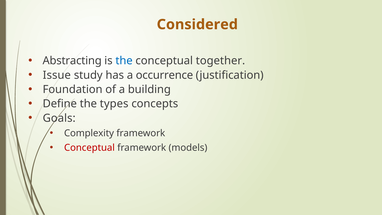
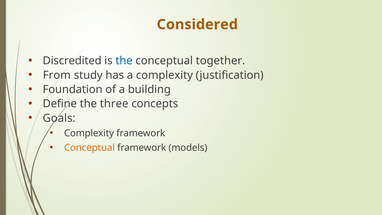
Abstracting: Abstracting -> Discredited
Issue: Issue -> From
a occurrence: occurrence -> complexity
types: types -> three
Conceptual at (89, 148) colour: red -> orange
